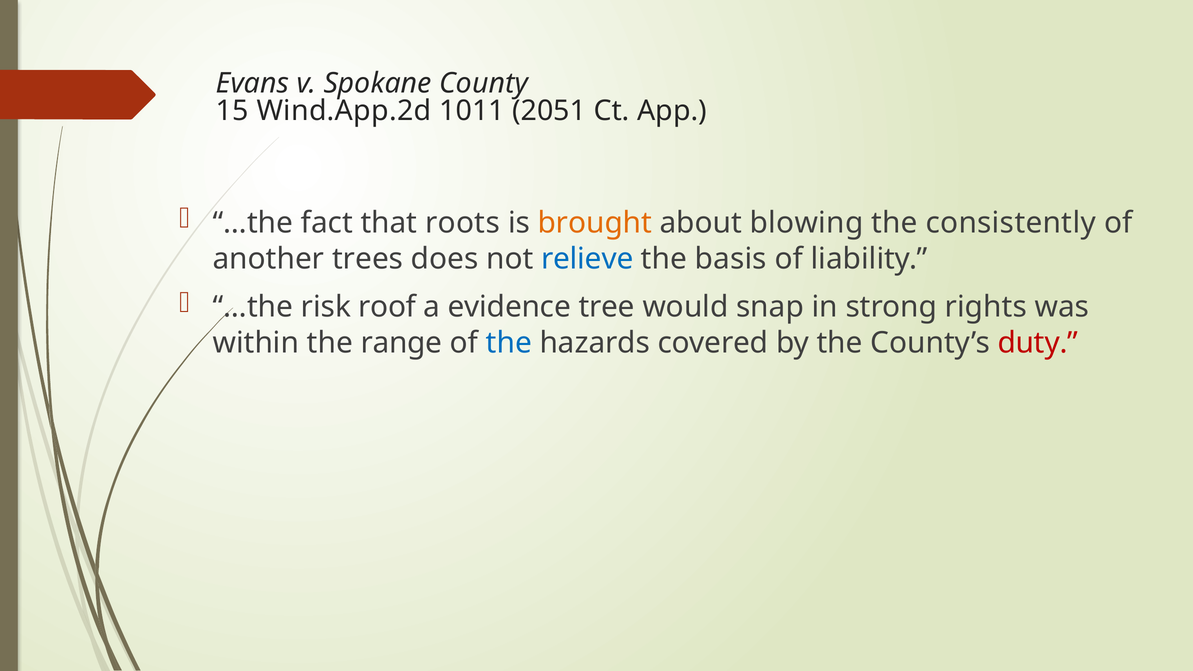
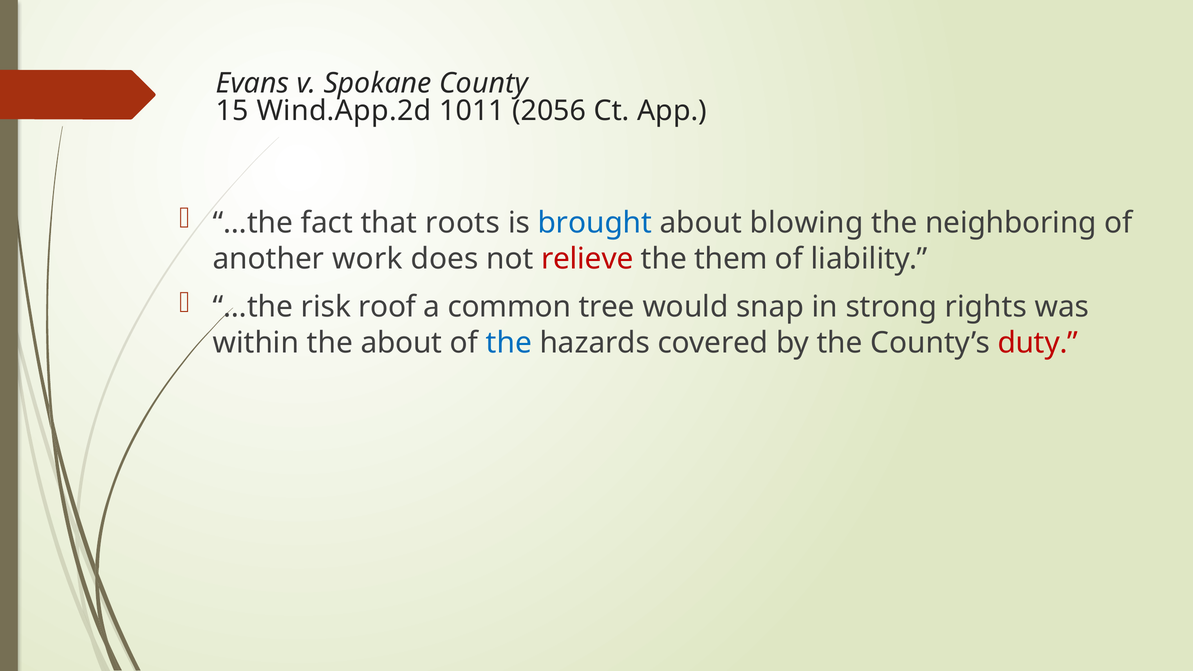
2051: 2051 -> 2056
brought colour: orange -> blue
consistently: consistently -> neighboring
trees: trees -> work
relieve colour: blue -> red
basis: basis -> them
evidence: evidence -> common
the range: range -> about
